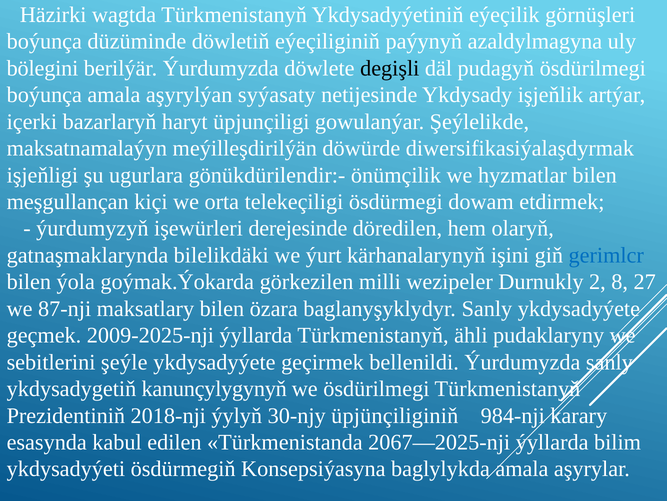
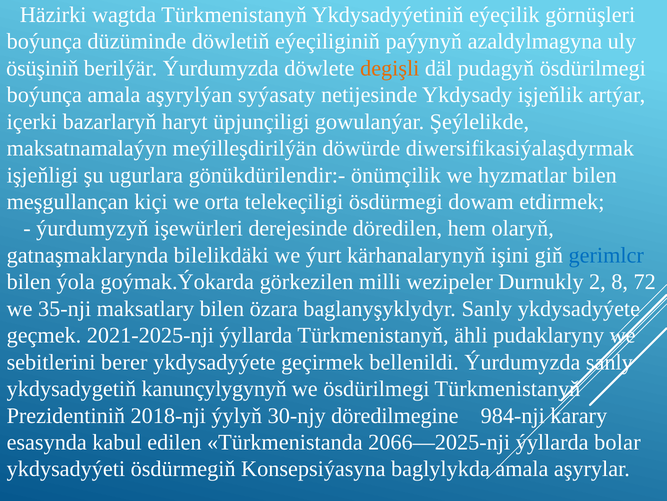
bölegini: bölegini -> ösüşiniň
degişli colour: black -> orange
27: 27 -> 72
87-nji: 87-nji -> 35-nji
2009-2025-nji: 2009-2025-nji -> 2021-2025-nji
şeýle: şeýle -> berer
üpjünçiliginiň: üpjünçiliginiň -> döredilmegine
2067—2025-nji: 2067—2025-nji -> 2066—2025-nji
bilim: bilim -> bolar
